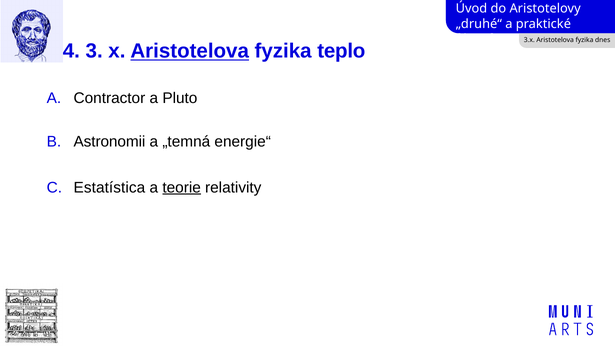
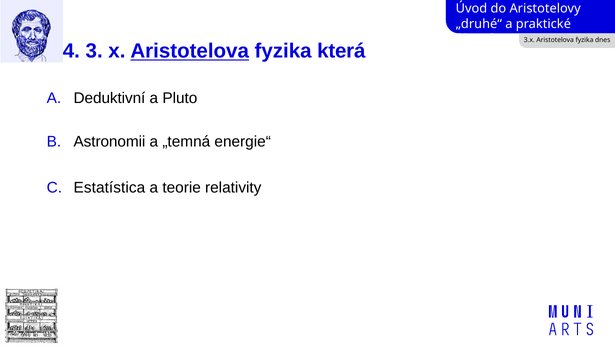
teplo: teplo -> která
Contractor: Contractor -> Deduktivní
teorie underline: present -> none
